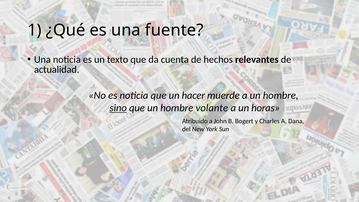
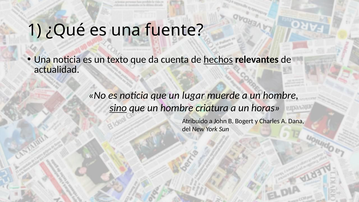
hechos underline: none -> present
hacer: hacer -> lugar
volante: volante -> criatura
